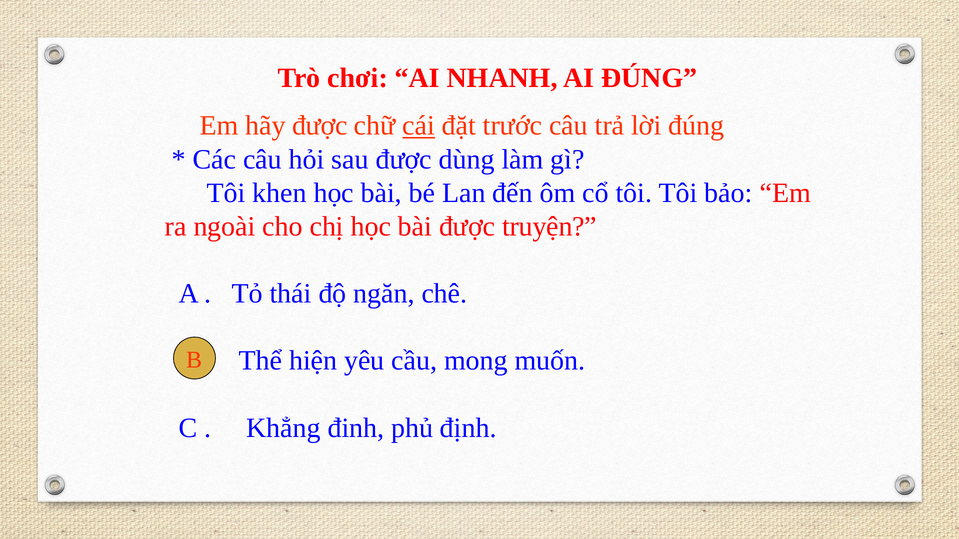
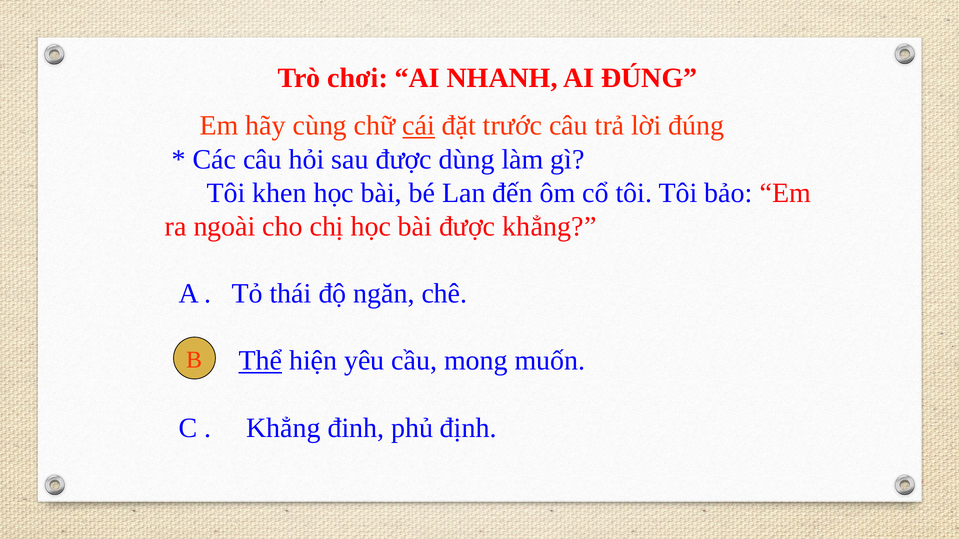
hãy được: được -> cùng
được truyện: truyện -> khẳng
Thể underline: none -> present
